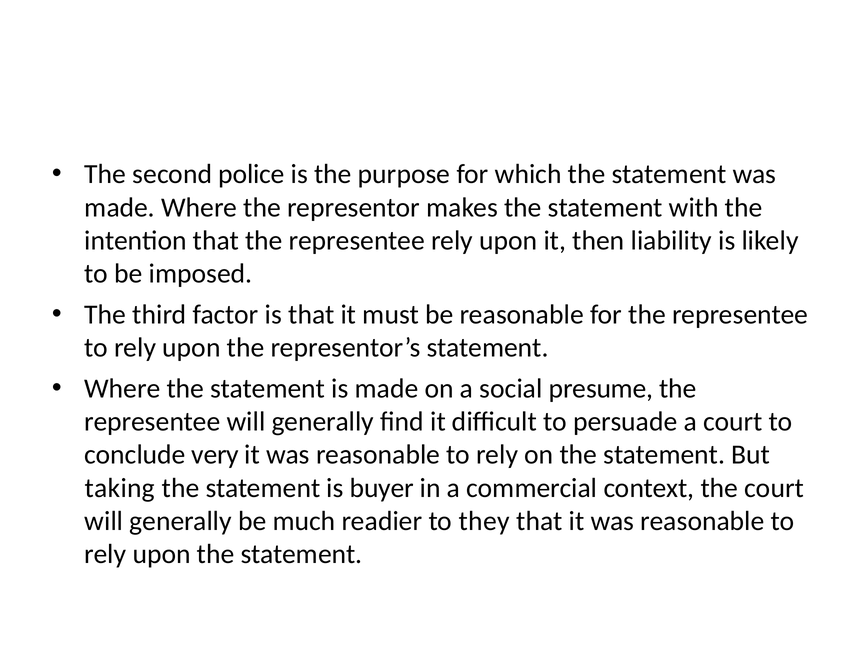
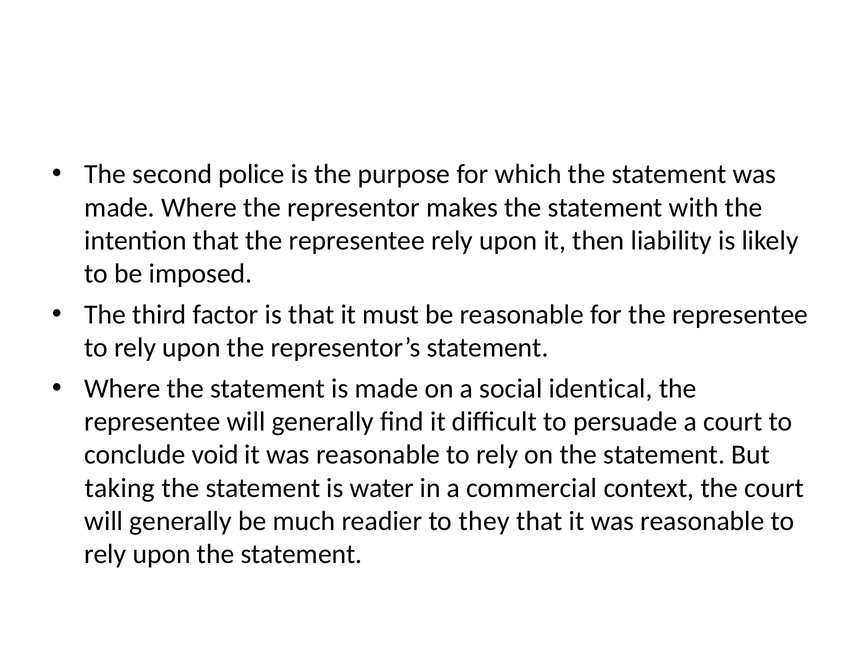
presume: presume -> identical
very: very -> void
buyer: buyer -> water
